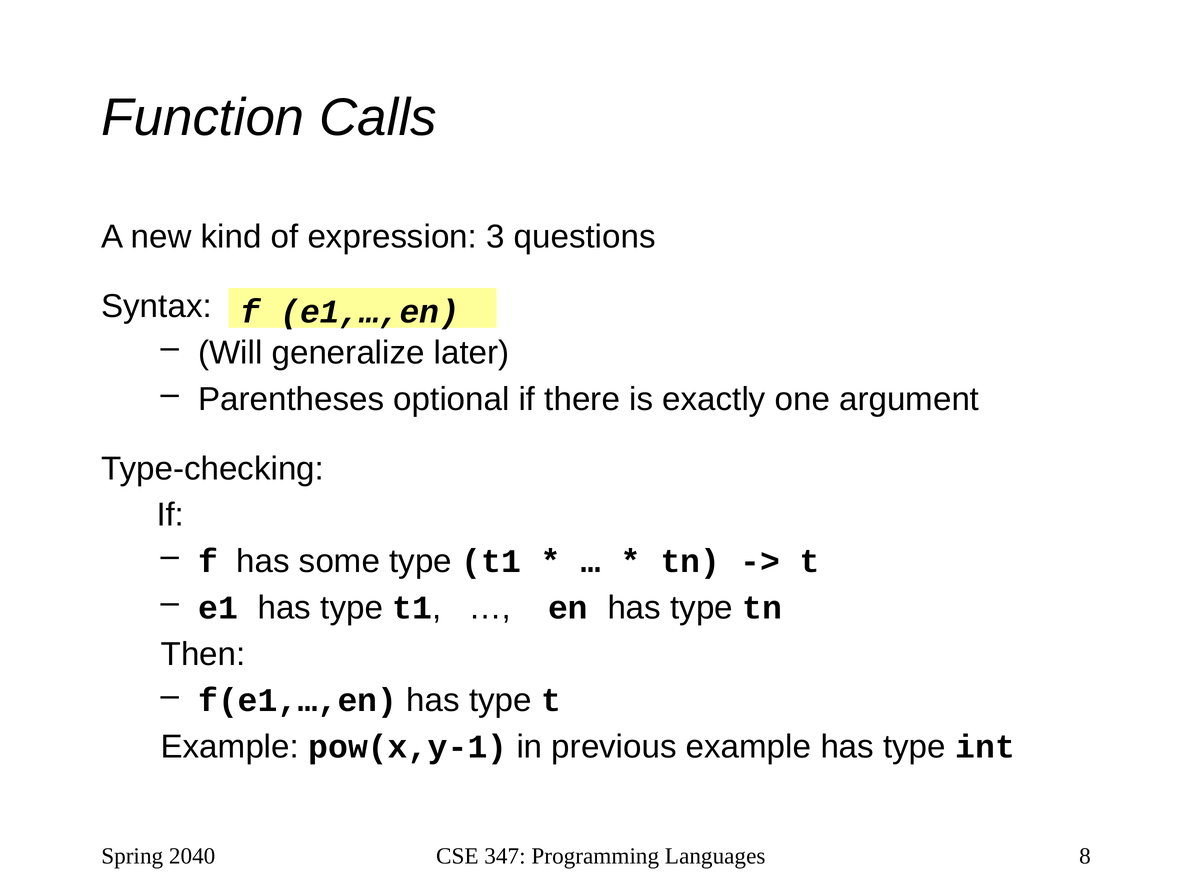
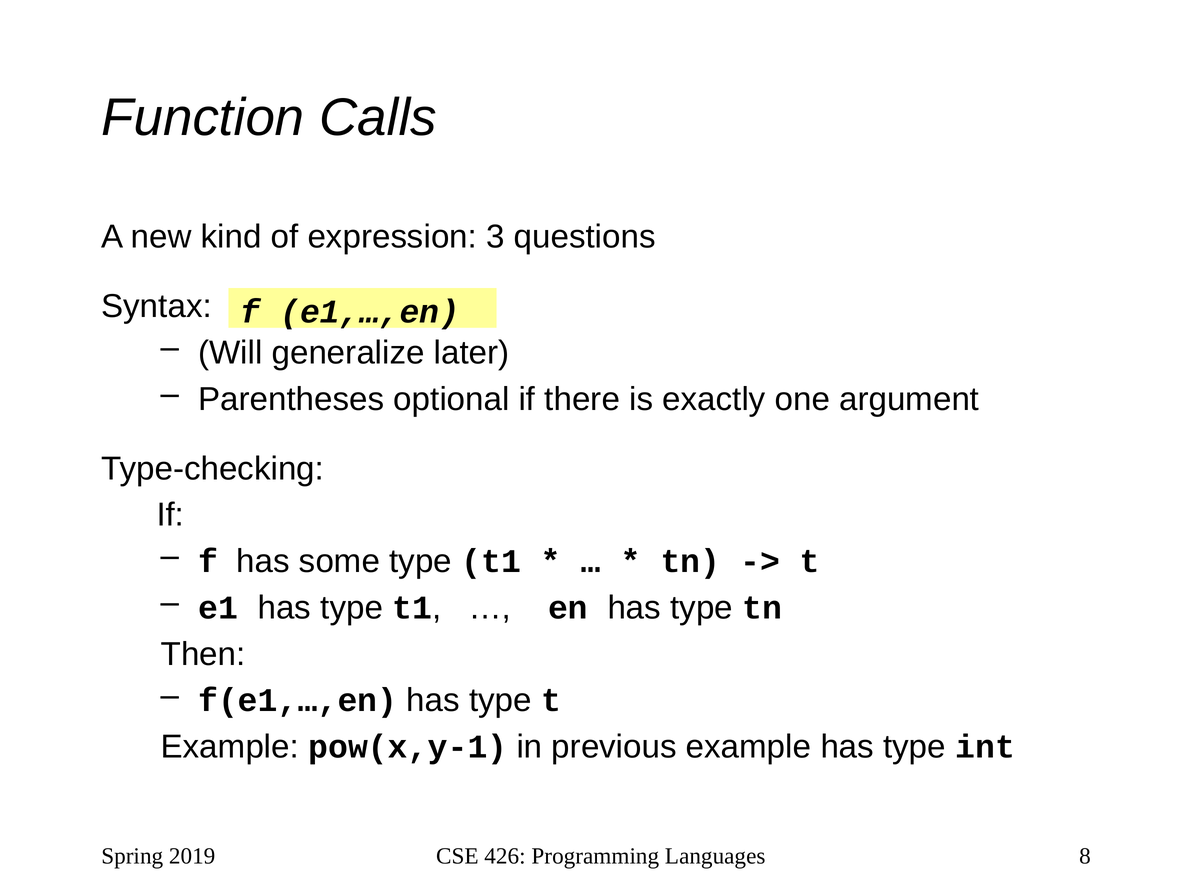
2040: 2040 -> 2019
347: 347 -> 426
